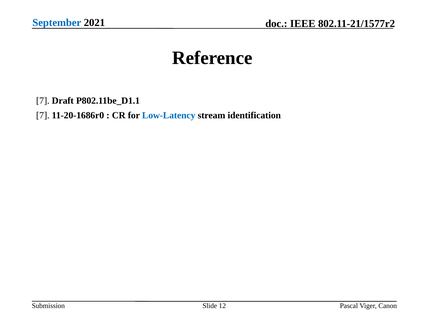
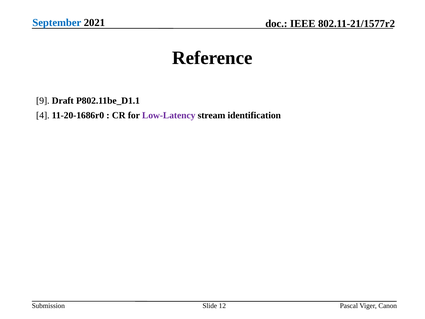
7 at (43, 101): 7 -> 9
7 at (43, 115): 7 -> 4
Low-Latency colour: blue -> purple
